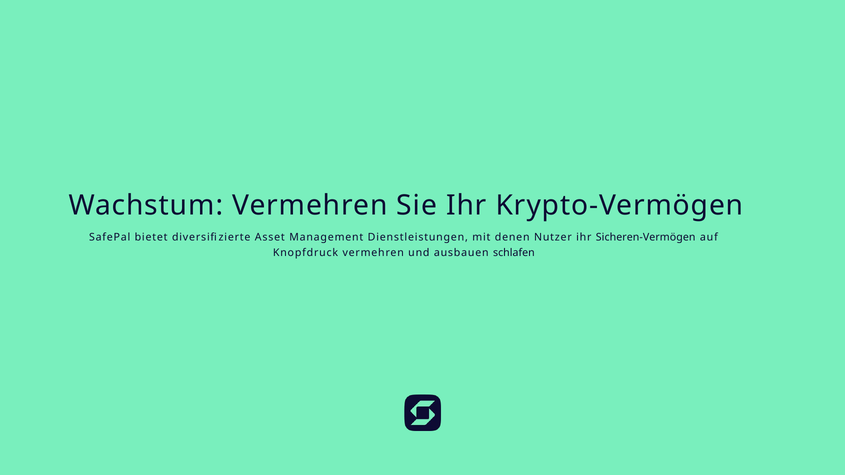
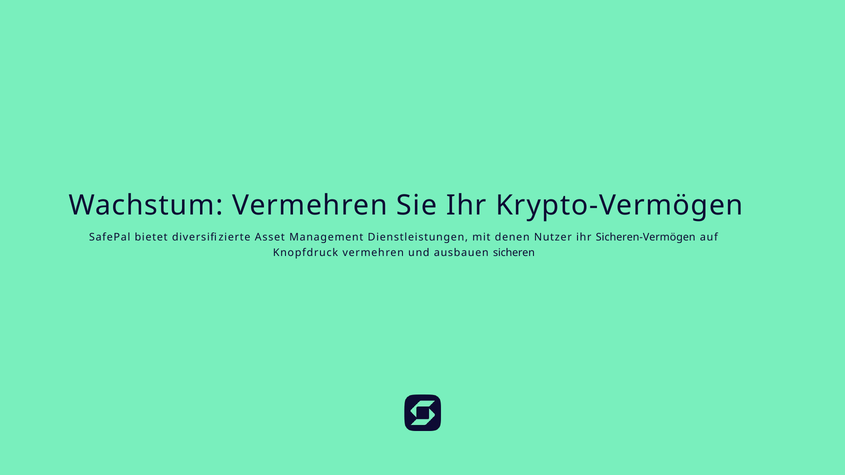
schlafen: schlafen -> sicheren
